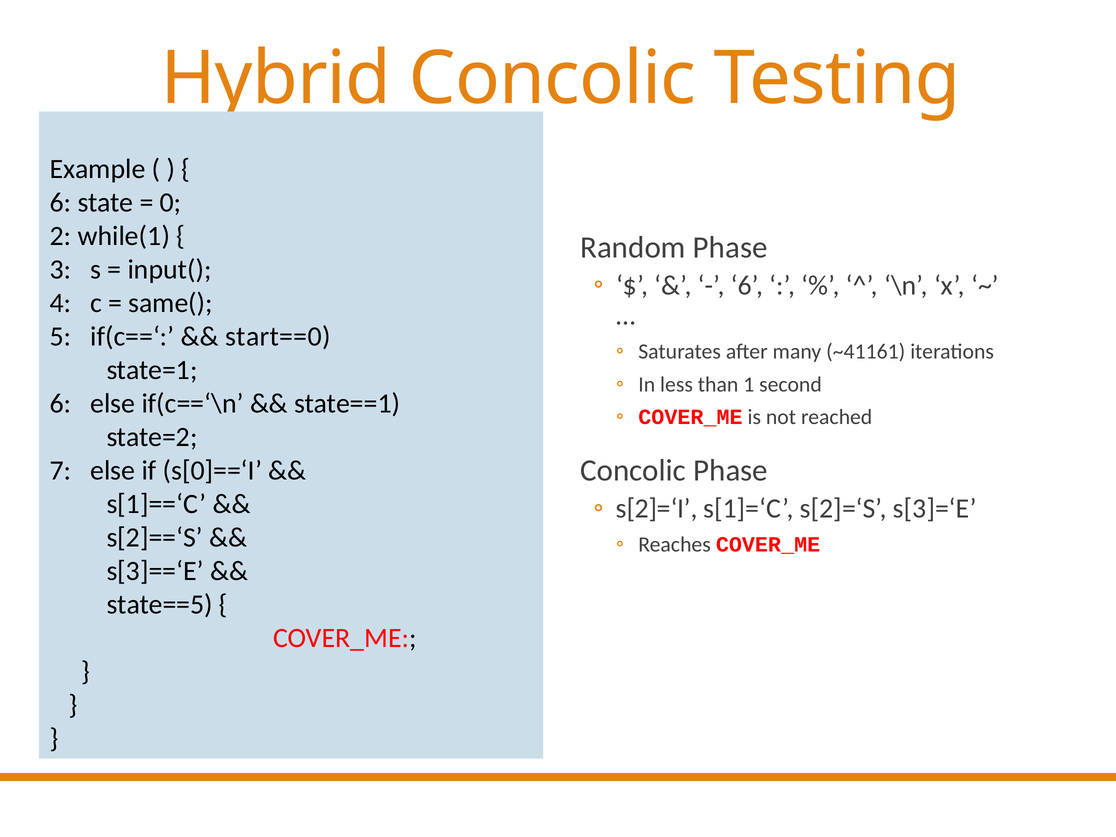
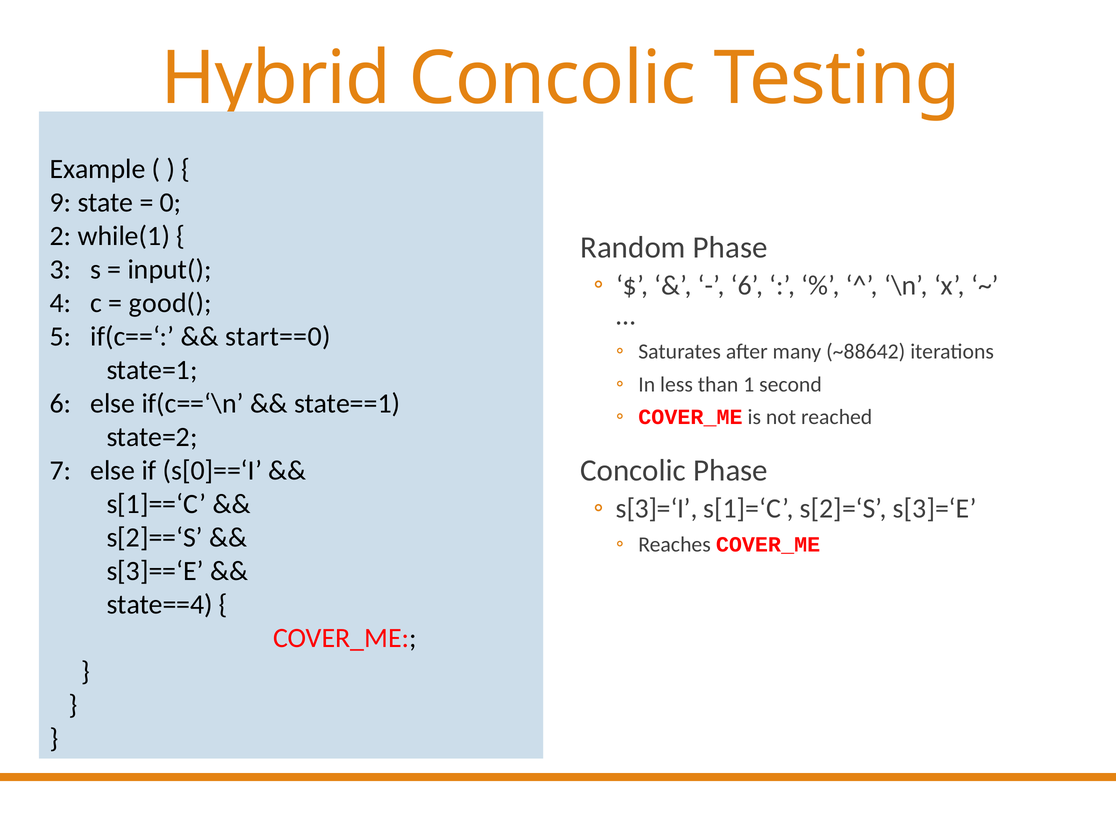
6 at (61, 203): 6 -> 9
same(: same( -> good(
~41161: ~41161 -> ~88642
s[2]=‘I: s[2]=‘I -> s[3]=‘I
state==5: state==5 -> state==4
